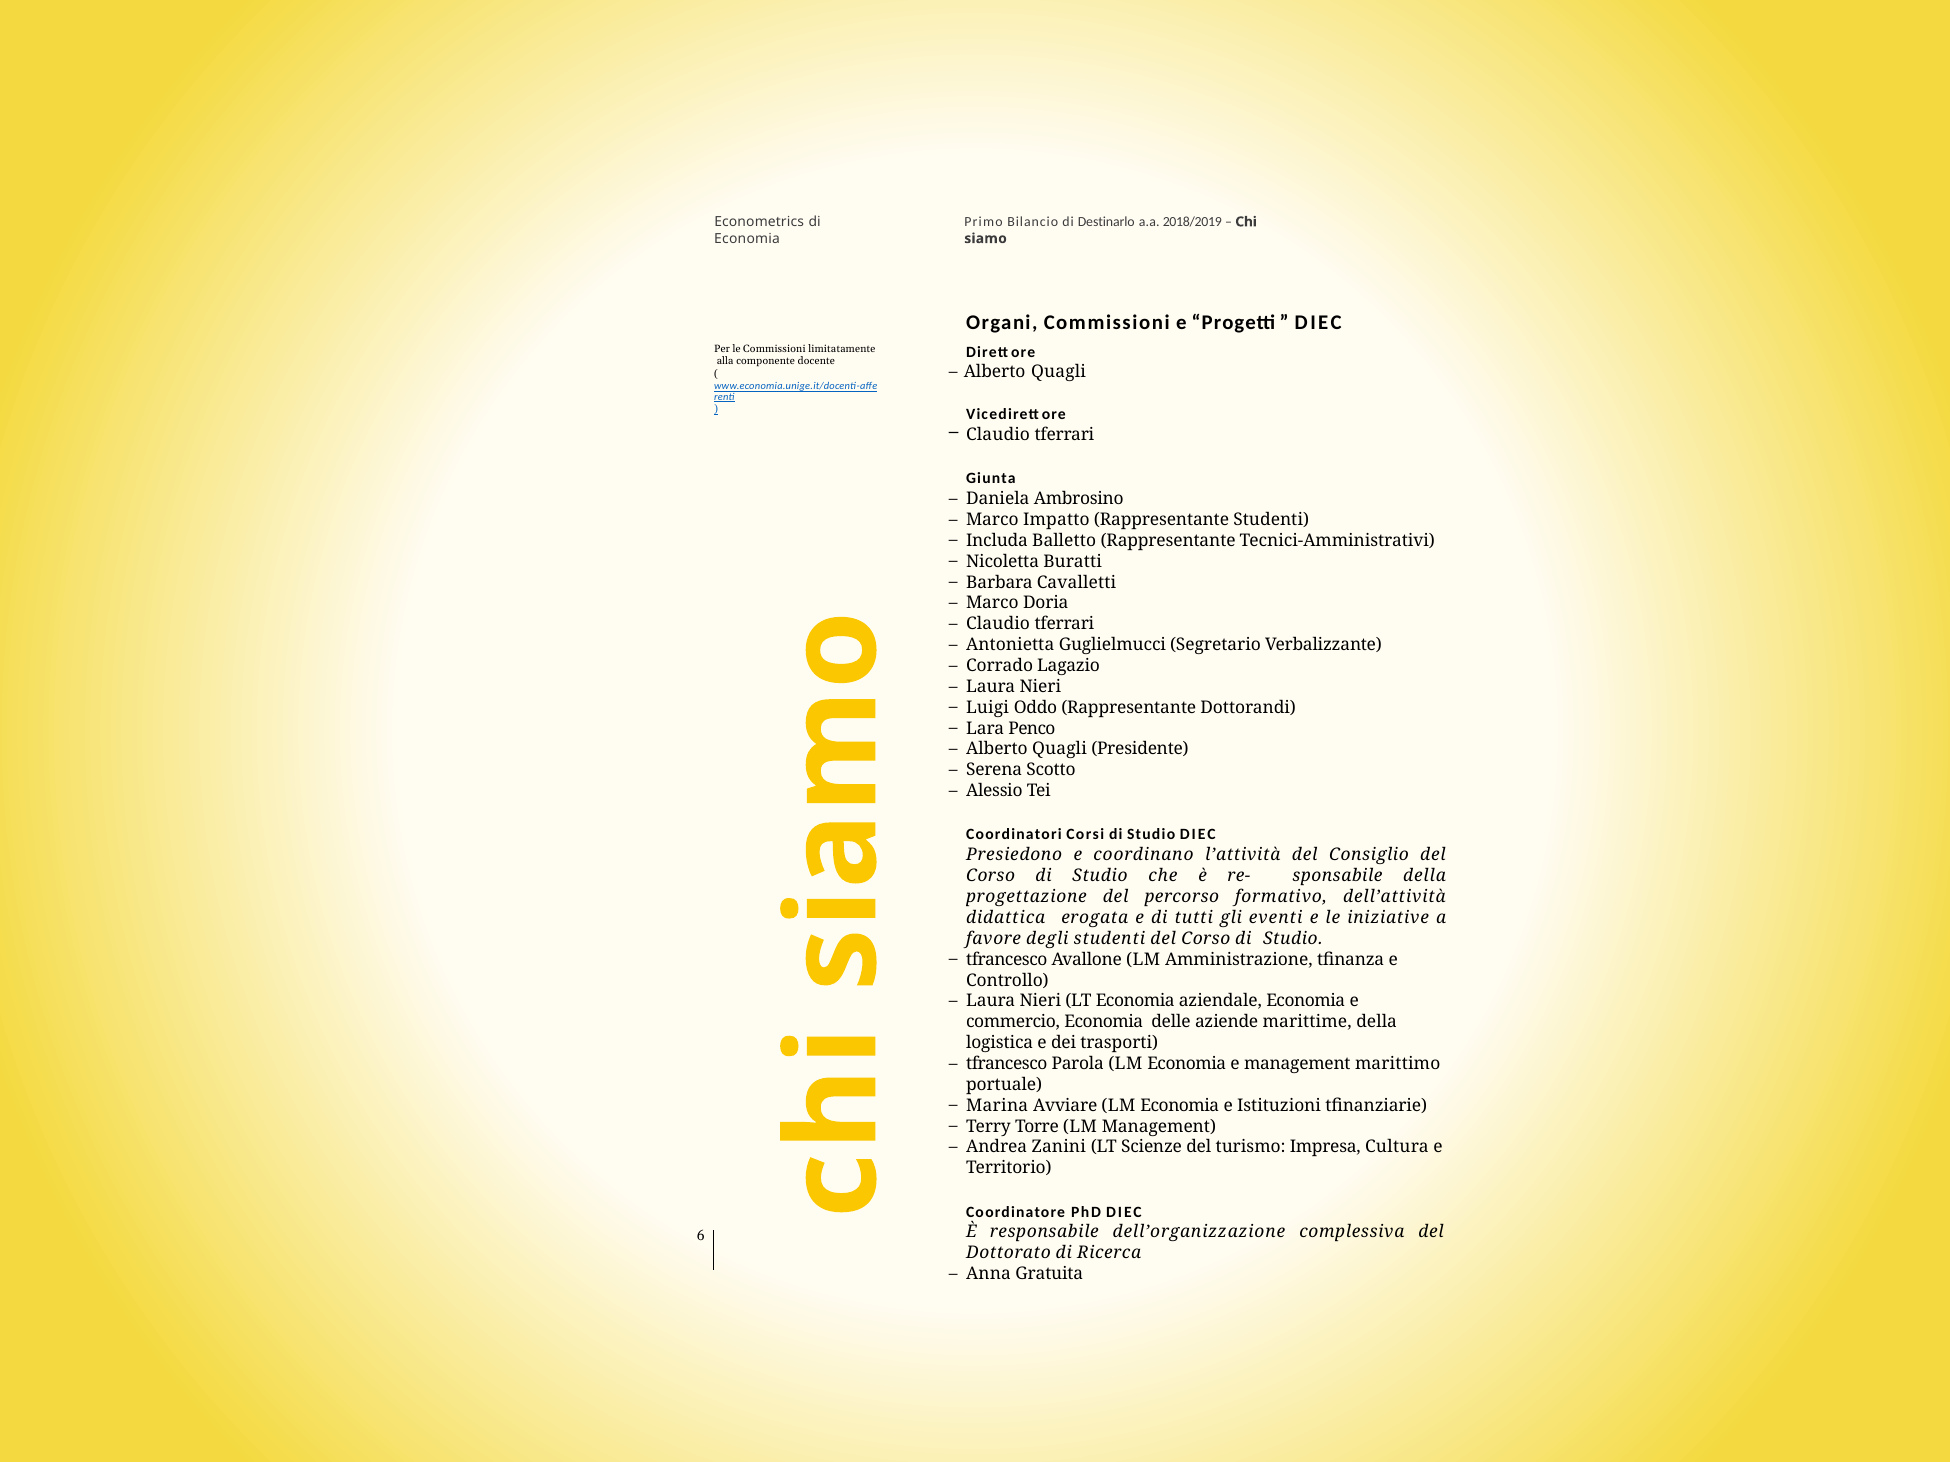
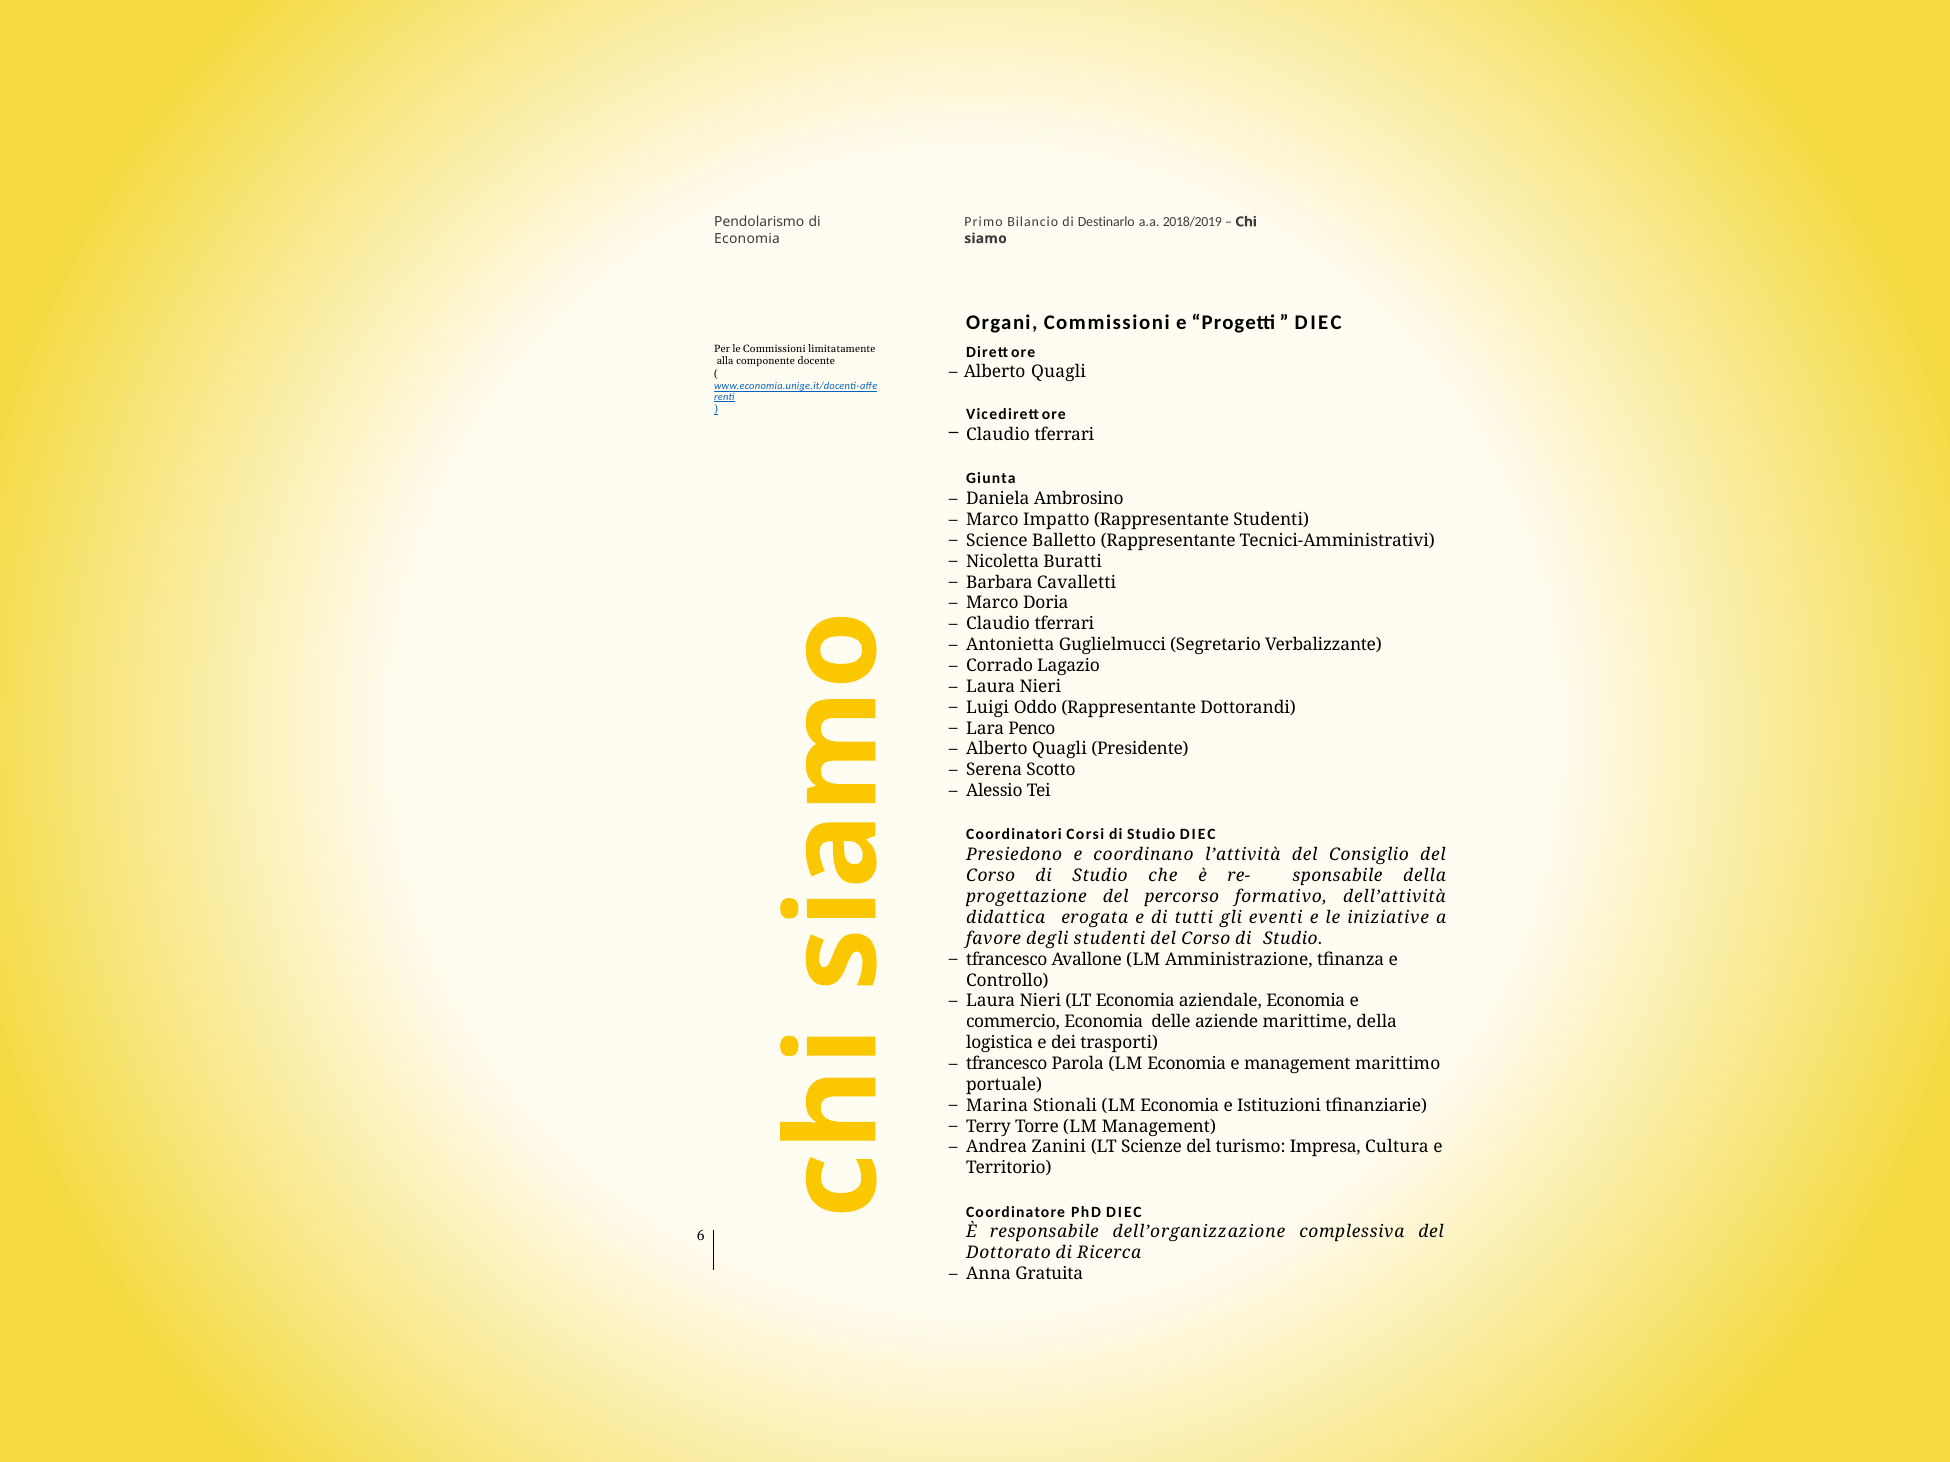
Econometrics: Econometrics -> Pendolarismo
Includa: Includa -> Science
Avviare: Avviare -> Stionali
